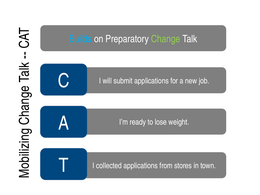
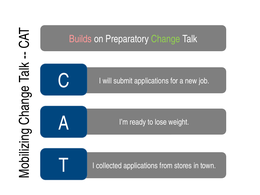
Builds colour: light blue -> pink
